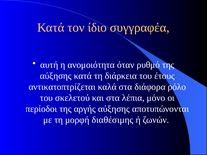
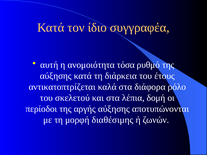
όταν: όταν -> τόσα
μόνο: μόνο -> δομή
